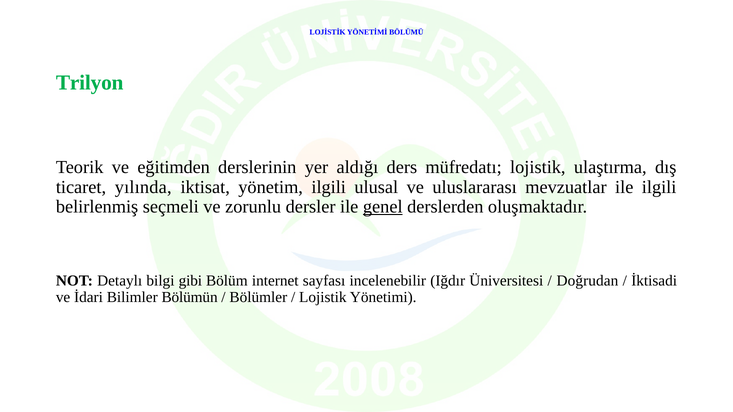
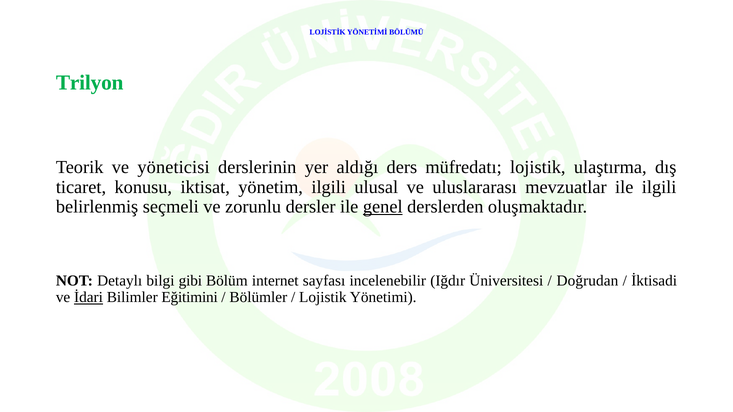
eğitimden: eğitimden -> yöneticisi
yılında: yılında -> konusu
İdari underline: none -> present
Bölümün: Bölümün -> Eğitimini
